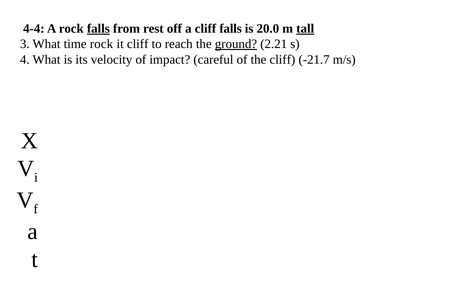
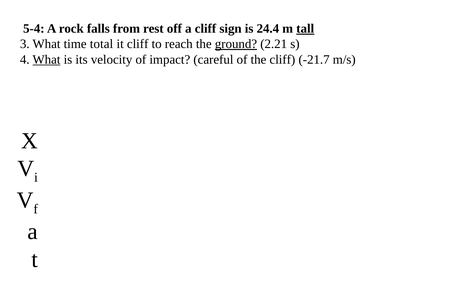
4-4: 4-4 -> 5-4
falls at (98, 29) underline: present -> none
cliff falls: falls -> sign
20.0: 20.0 -> 24.4
time rock: rock -> total
What at (46, 60) underline: none -> present
